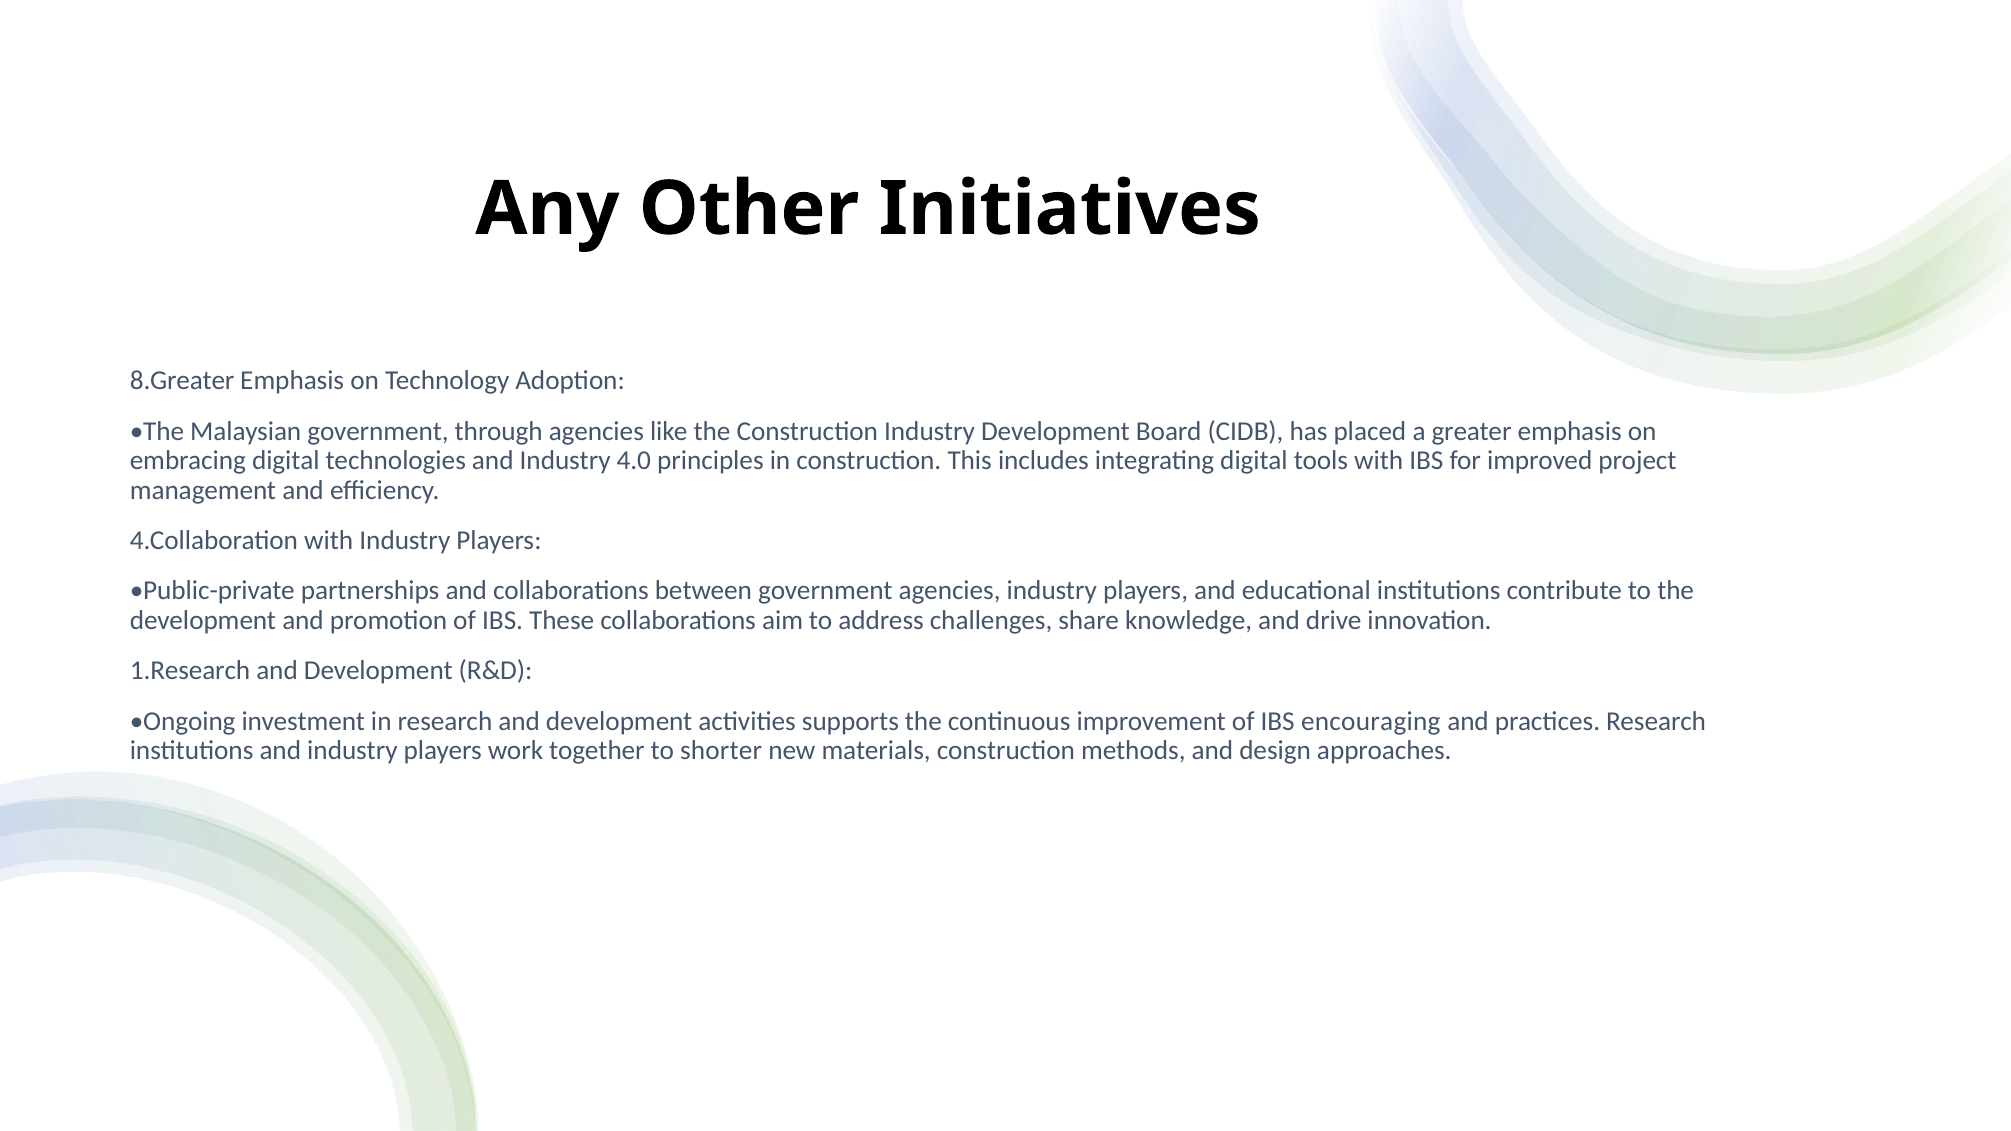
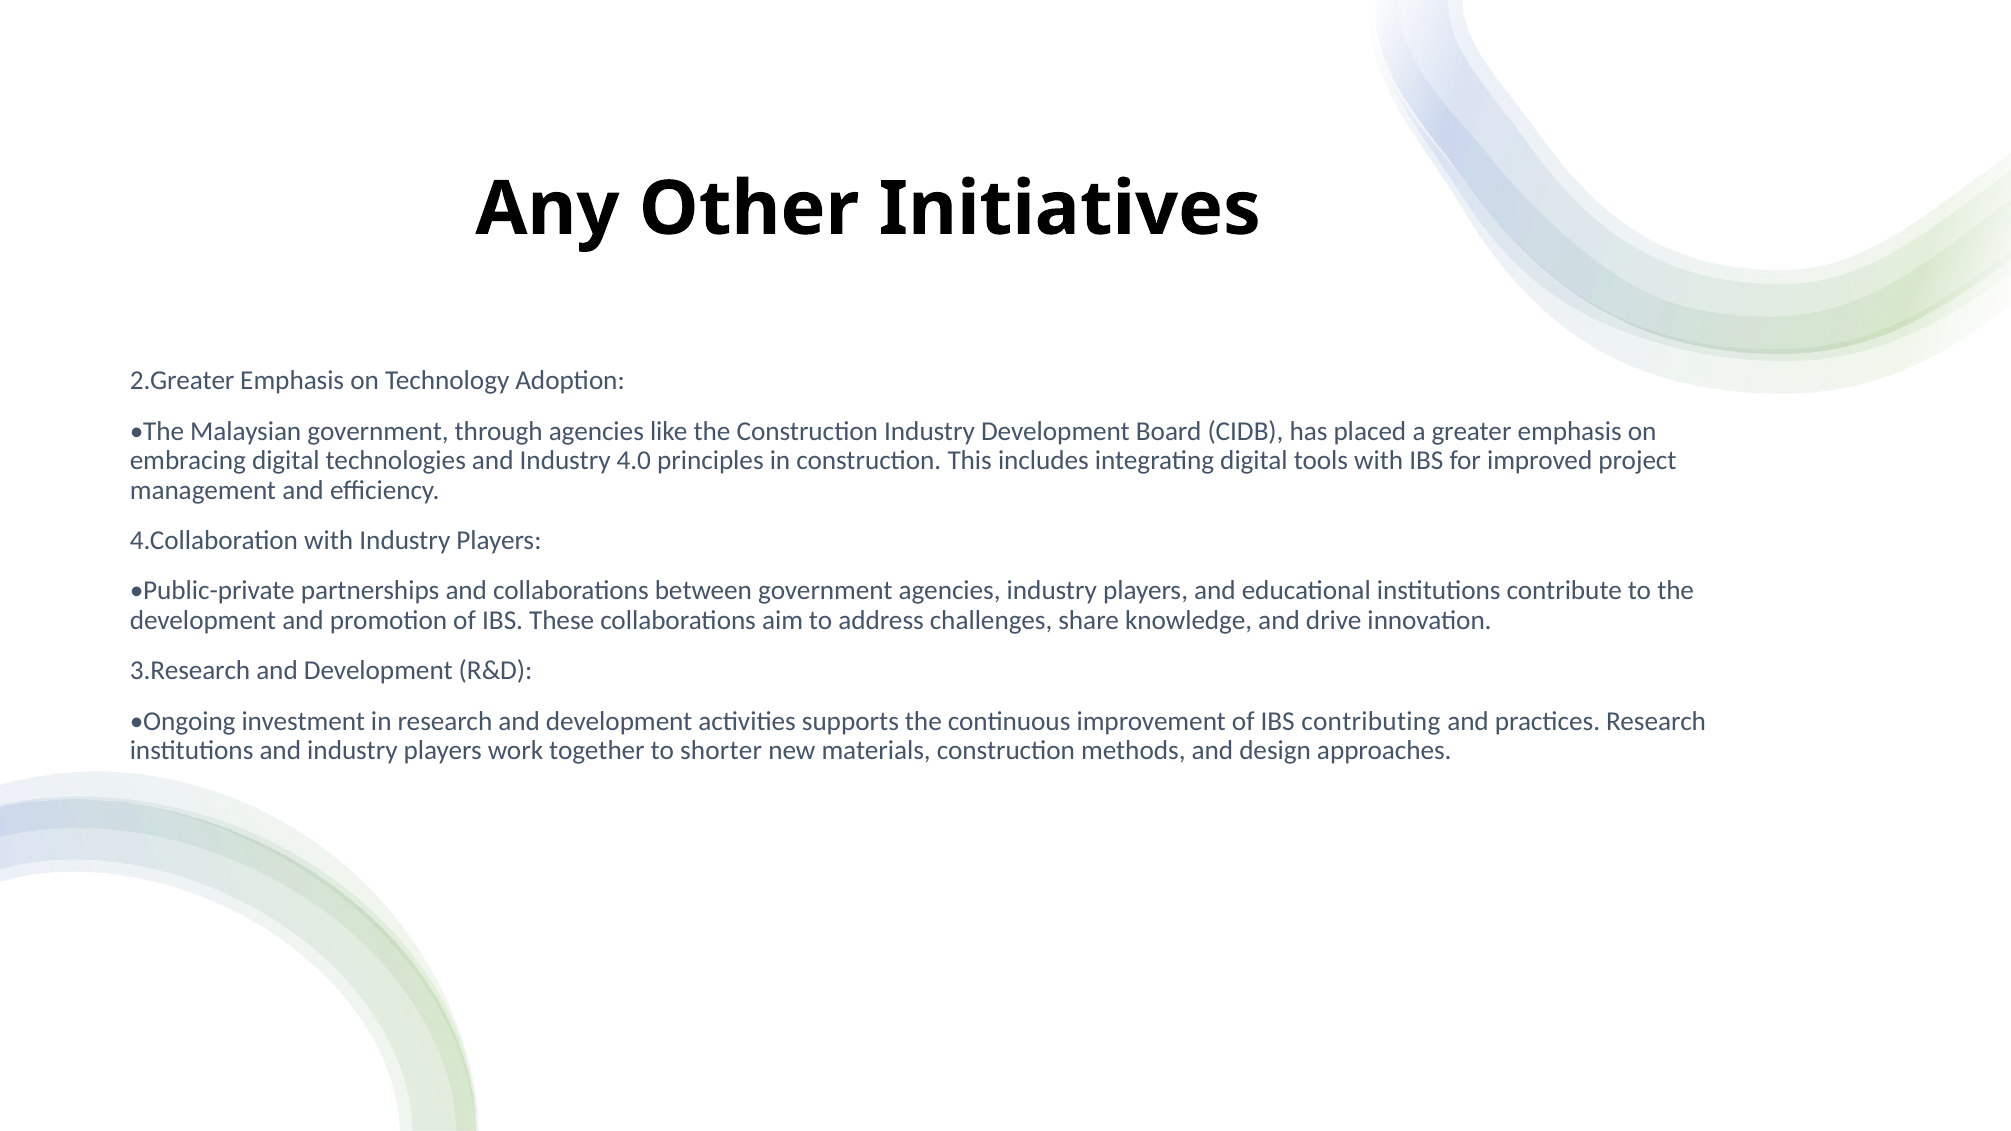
8.Greater: 8.Greater -> 2.Greater
1.Research: 1.Research -> 3.Research
encouraging: encouraging -> contributing
